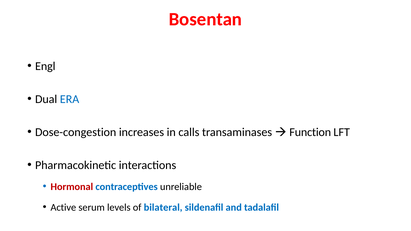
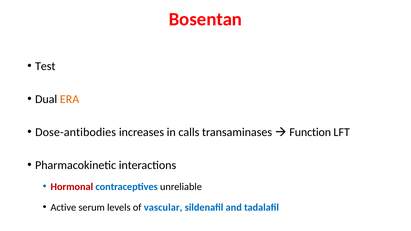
Engl: Engl -> Test
ERA colour: blue -> orange
Dose-congestion: Dose-congestion -> Dose-antibodies
bilateral: bilateral -> vascular
